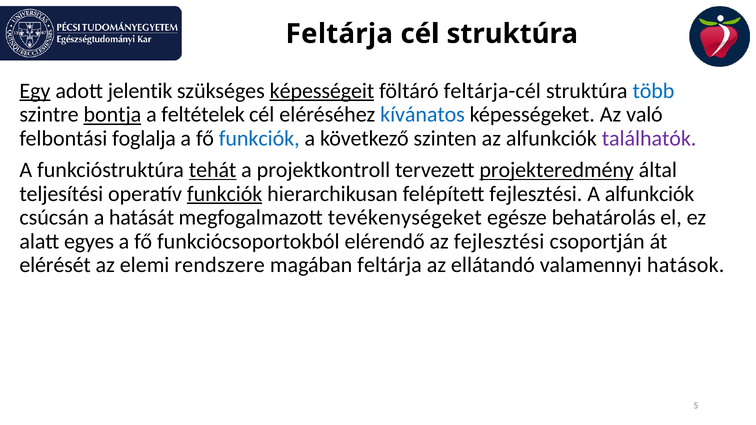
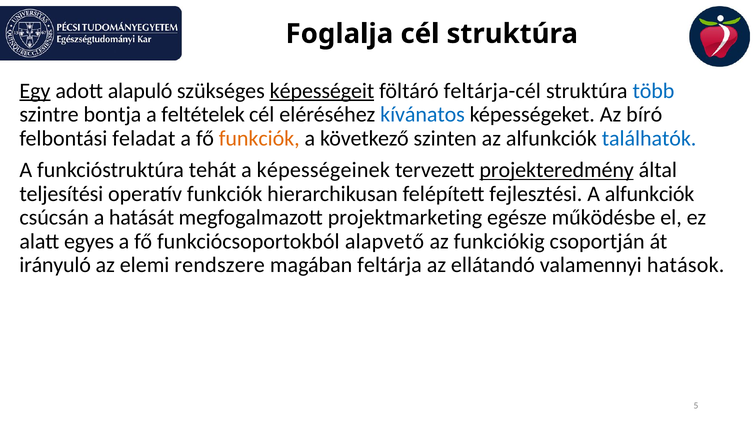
Feltárja at (339, 34): Feltárja -> Foglalja
jelentik: jelentik -> alapuló
bontja underline: present -> none
való: való -> bíró
foglalja: foglalja -> feladat
funkciók at (259, 139) colour: blue -> orange
találhatók colour: purple -> blue
tehát underline: present -> none
projektkontroll: projektkontroll -> képességeinek
funkciók at (225, 194) underline: present -> none
tevékenységeket: tevékenységeket -> projektmarketing
behatárolás: behatárolás -> működésbe
elérendő: elérendő -> alapvető
az fejlesztési: fejlesztési -> funkciókig
elérését: elérését -> irányuló
